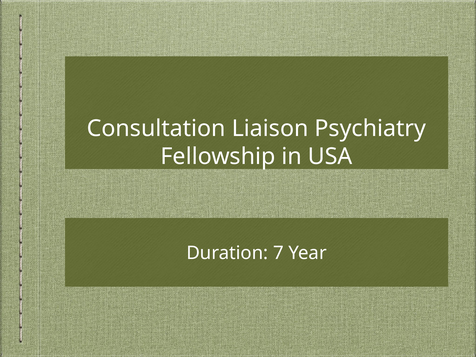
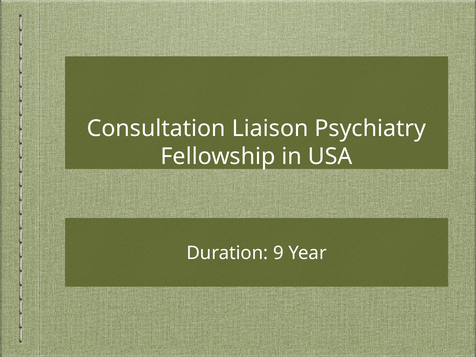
7: 7 -> 9
